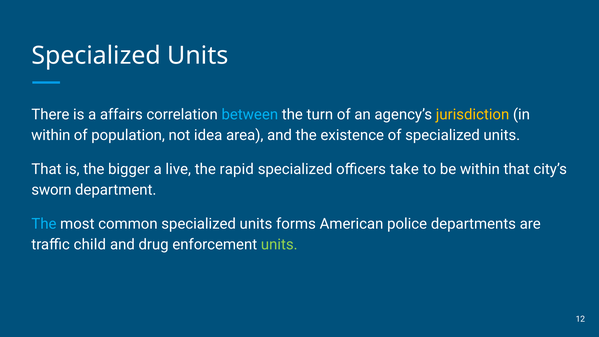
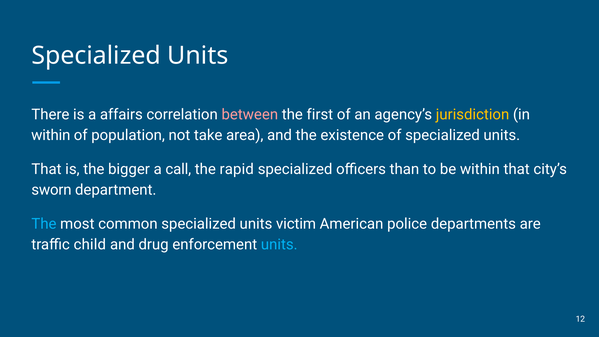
between colour: light blue -> pink
turn: turn -> first
idea: idea -> take
live: live -> call
take: take -> than
forms: forms -> victim
units at (279, 244) colour: light green -> light blue
